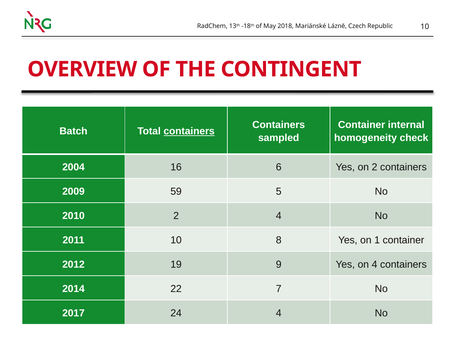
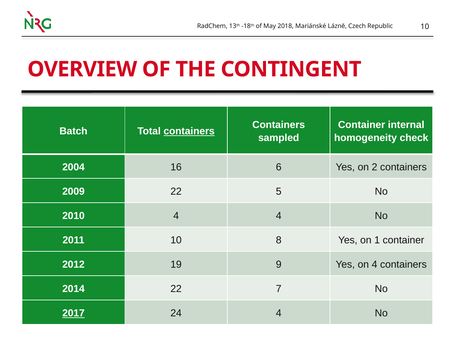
2009 59: 59 -> 22
2010 2: 2 -> 4
2017 underline: none -> present
